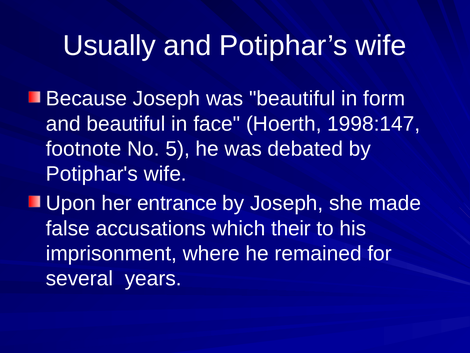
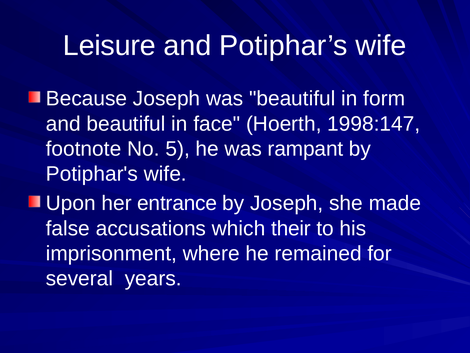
Usually: Usually -> Leisure
debated: debated -> rampant
